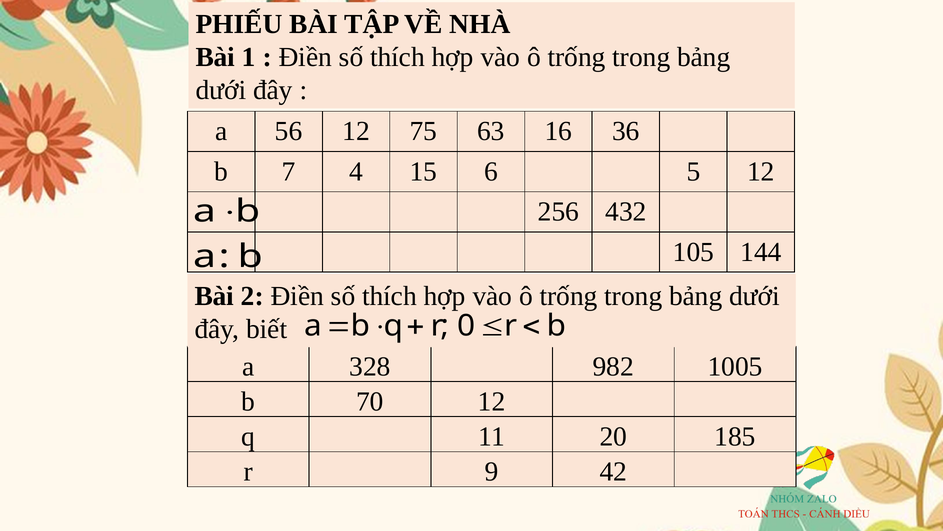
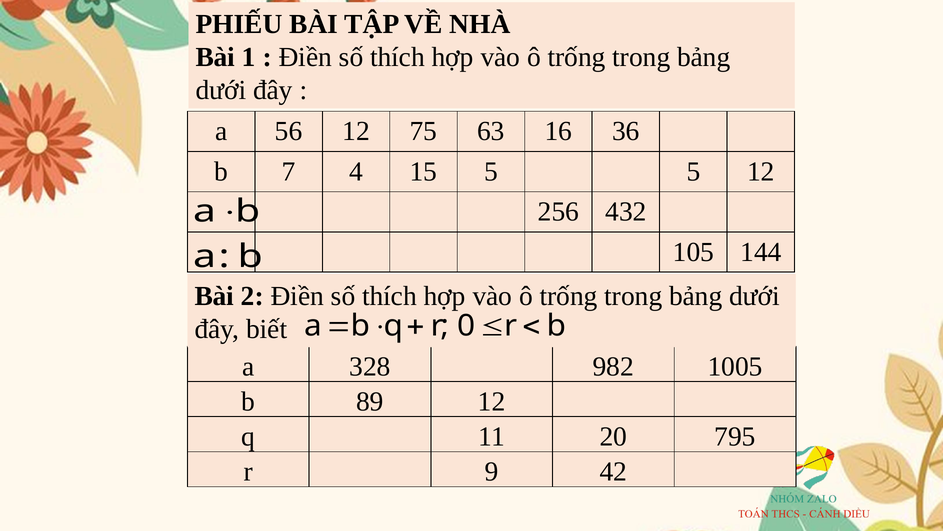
15 6: 6 -> 5
70: 70 -> 89
185: 185 -> 795
